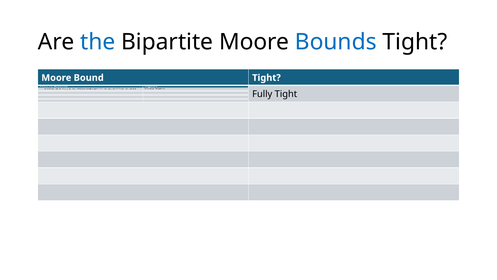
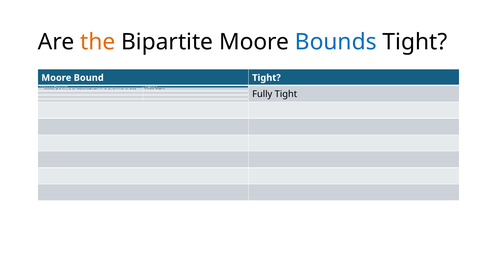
the colour: blue -> orange
